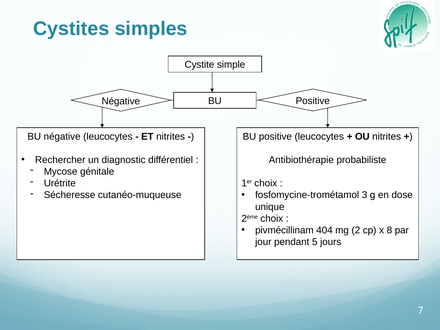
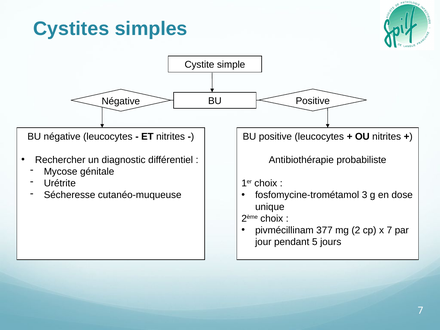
404: 404 -> 377
x 8: 8 -> 7
